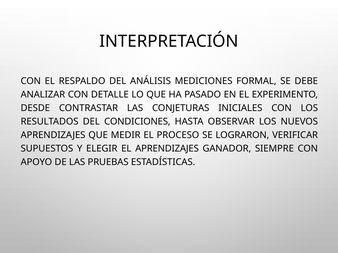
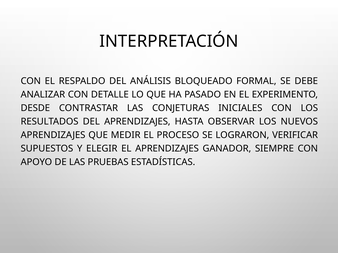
MEDICIONES: MEDICIONES -> BLOQUEADO
DEL CONDICIONES: CONDICIONES -> APRENDIZAJES
